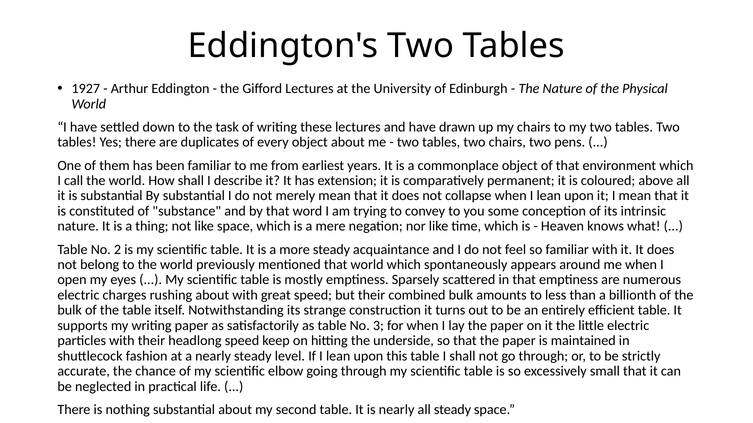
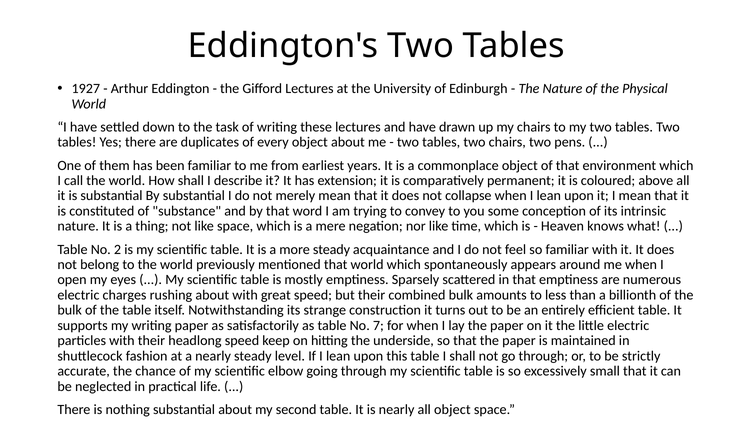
3: 3 -> 7
all steady: steady -> object
